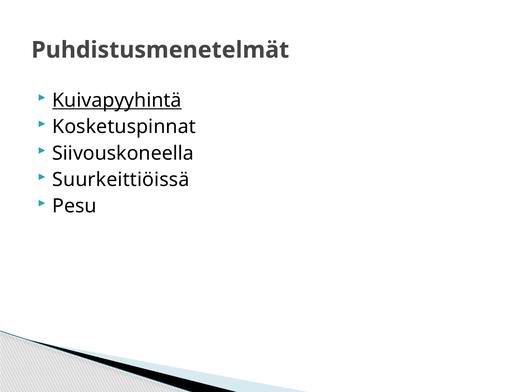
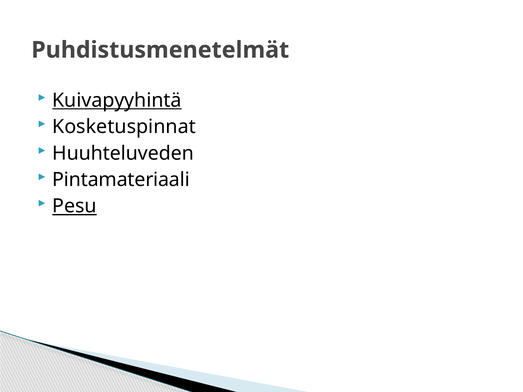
Siivouskoneella: Siivouskoneella -> Huuhteluveden
Suurkeittiöissä: Suurkeittiöissä -> Pintamateriaali
Pesu underline: none -> present
